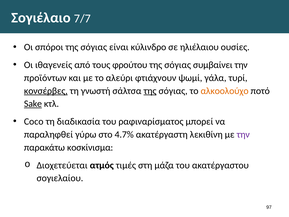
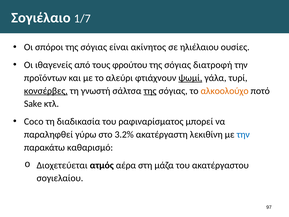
7/7: 7/7 -> 1/7
κύλινδρο: κύλινδρο -> ακίνητος
συμβαίνει: συμβαίνει -> διατροφή
ψωμί underline: none -> present
Sake underline: present -> none
4.7%: 4.7% -> 3.2%
την at (243, 134) colour: purple -> blue
κοσκίνισμα: κοσκίνισμα -> καθαρισμό
τιμές: τιμές -> αέρα
